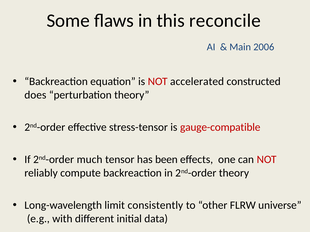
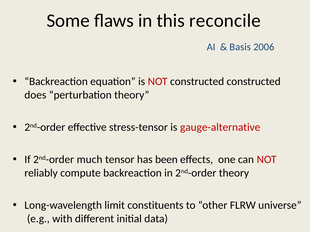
Main: Main -> Basis
NOT accelerated: accelerated -> constructed
gauge-compatible: gauge-compatible -> gauge-alternative
consistently: consistently -> constituents
